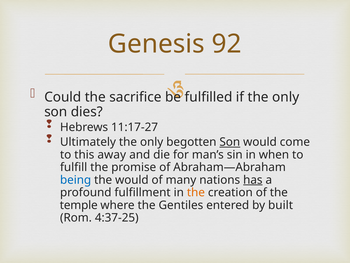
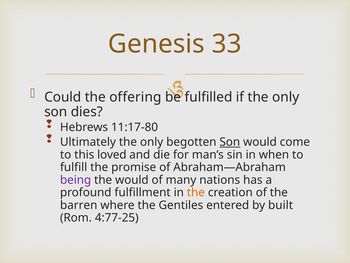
92: 92 -> 33
sacrifice: sacrifice -> offering
11:17-27: 11:17-27 -> 11:17-80
away: away -> loved
being colour: blue -> purple
has underline: present -> none
temple: temple -> barren
4:37-25: 4:37-25 -> 4:77-25
